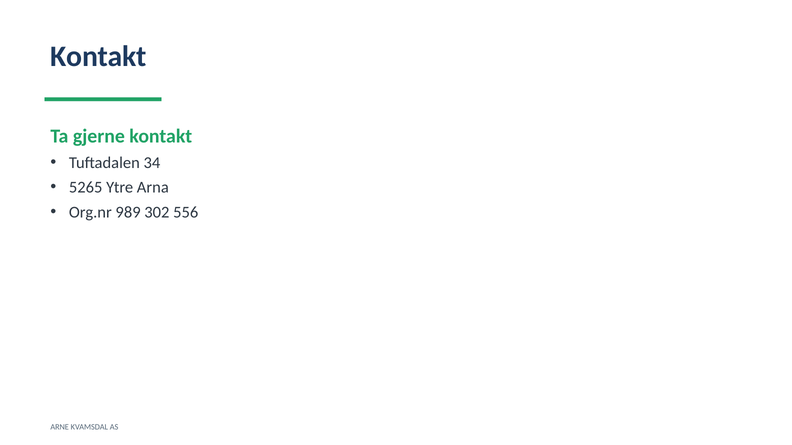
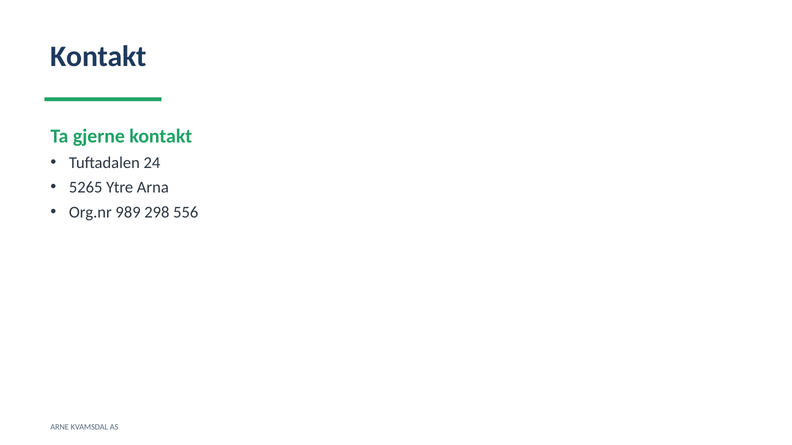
34: 34 -> 24
302: 302 -> 298
